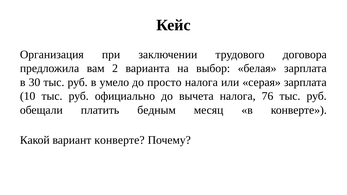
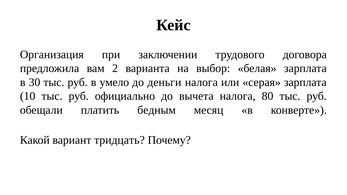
просто: просто -> деньги
76: 76 -> 80
вариант конверте: конверте -> тридцать
